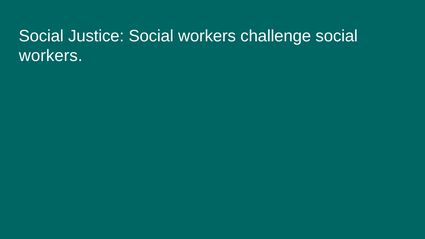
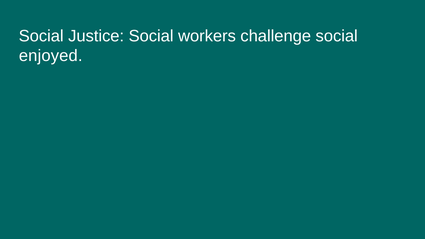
workers at (51, 56): workers -> enjoyed
